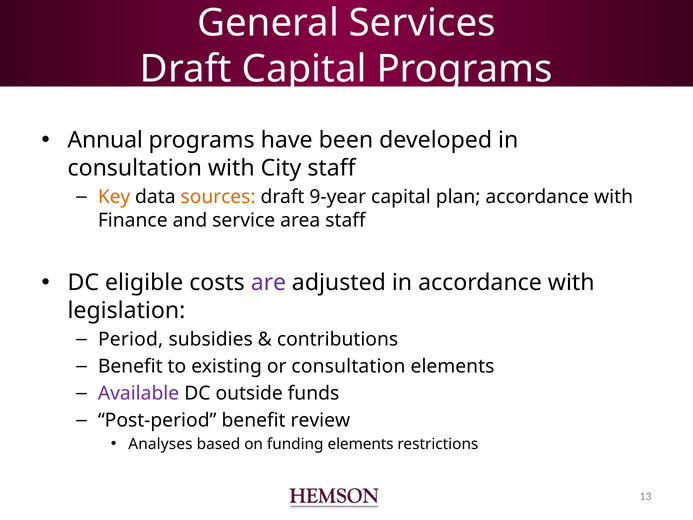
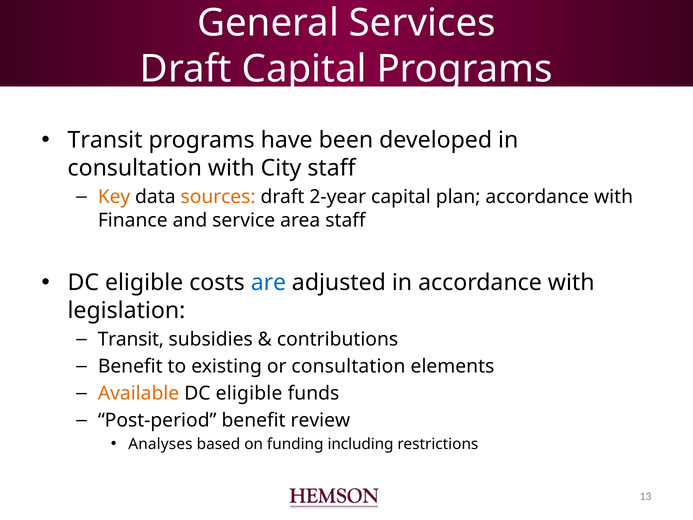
Annual at (105, 140): Annual -> Transit
9-year: 9-year -> 2-year
are colour: purple -> blue
Period at (131, 339): Period -> Transit
Available colour: purple -> orange
outside at (249, 393): outside -> eligible
funding elements: elements -> including
